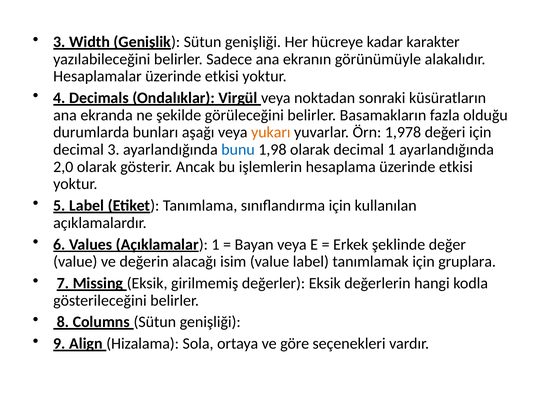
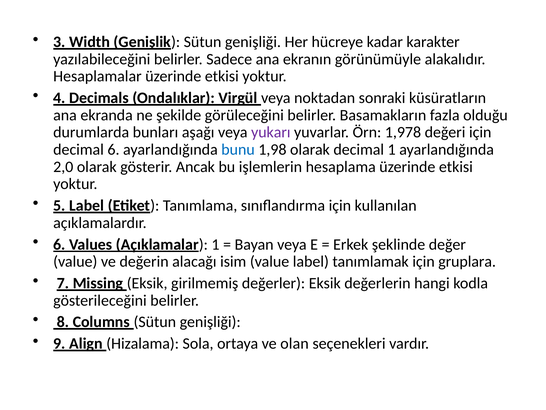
yukarı colour: orange -> purple
decimal 3: 3 -> 6
göre: göre -> olan
